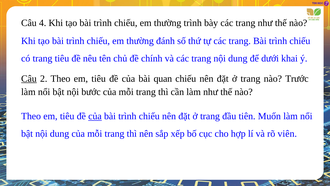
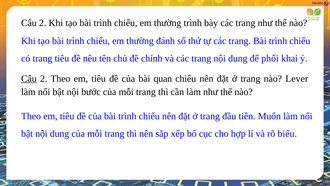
4 at (43, 23): 4 -> 2
dưới: dưới -> phối
Trước: Trước -> Lever
của at (95, 116) underline: present -> none
viên: viên -> biểu
